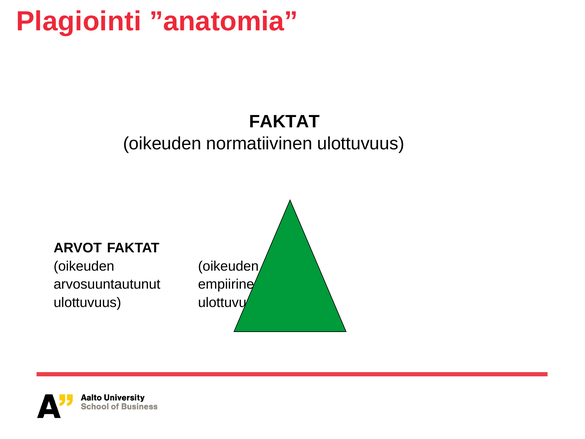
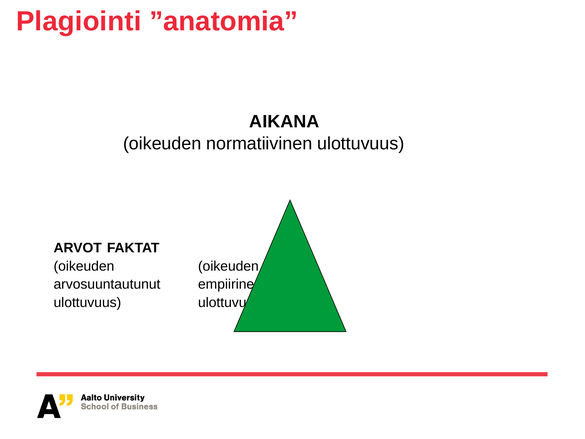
FAKTAT at (285, 122): FAKTAT -> AIKANA
